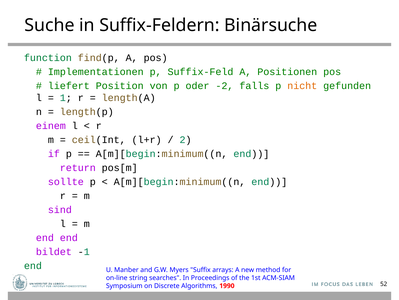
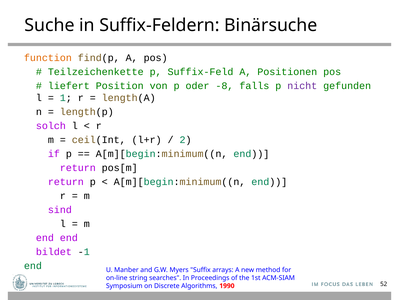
function colour: green -> orange
Implementationen: Implementationen -> Teilzeichenkette
-2: -2 -> -8
nicht colour: orange -> purple
einem: einem -> solch
sollte at (66, 181): sollte -> return
